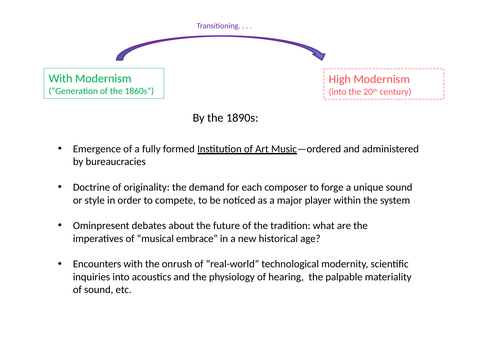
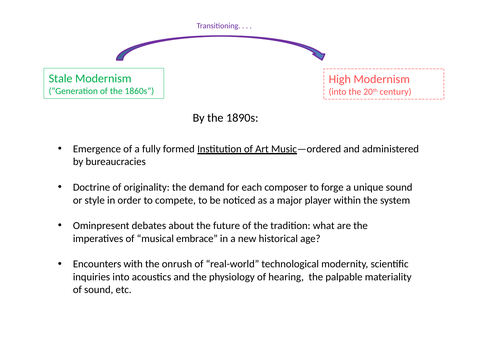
With at (61, 79): With -> Stale
